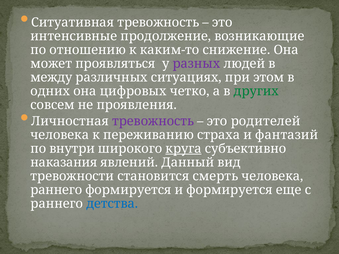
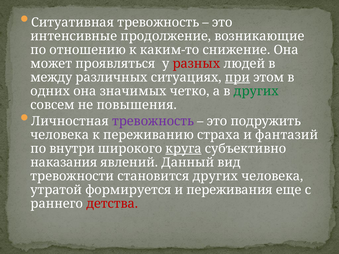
разных colour: purple -> red
при underline: none -> present
цифровых: цифровых -> значимых
проявления: проявления -> повышения
родителей: родителей -> подружить
становится смерть: смерть -> других
раннего at (56, 190): раннего -> утратой
и формируется: формируется -> переживания
детства colour: blue -> red
